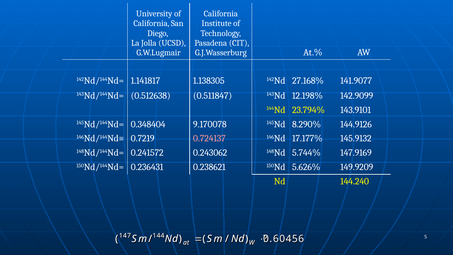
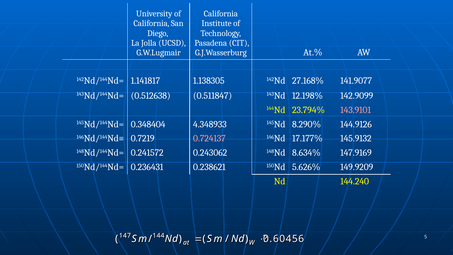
143.9101 colour: white -> pink
9.170078: 9.170078 -> 4.348933
5.744%: 5.744% -> 8.634%
